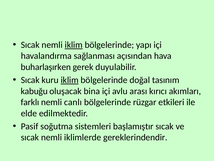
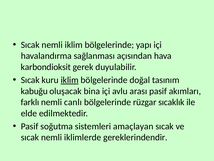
iklim at (74, 45) underline: present -> none
buharlaşırken: buharlaşırken -> karbondioksit
arası kırıcı: kırıcı -> pasif
etkileri: etkileri -> sıcaklık
başlamıştır: başlamıştır -> amaçlayan
